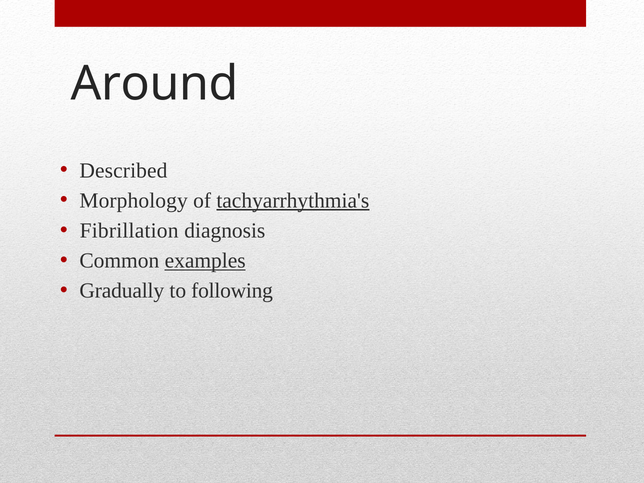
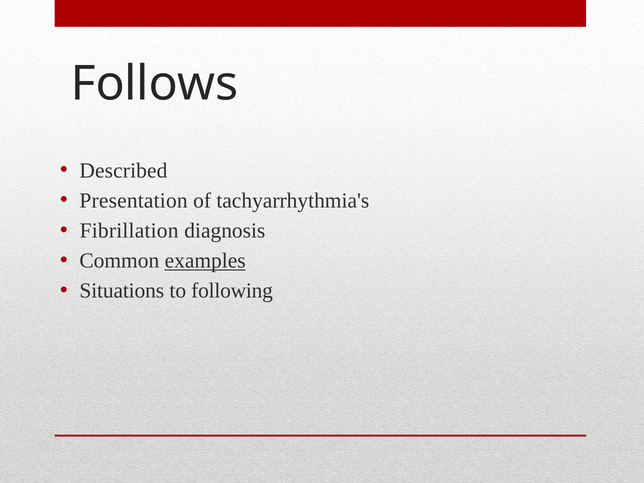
Around: Around -> Follows
Morphology: Morphology -> Presentation
tachyarrhythmia's underline: present -> none
Gradually: Gradually -> Situations
